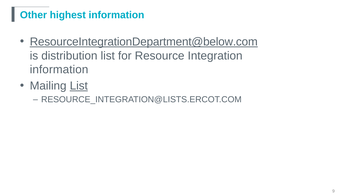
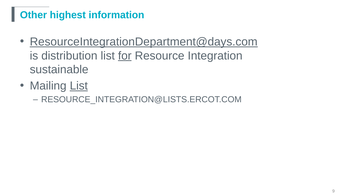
ResourceIntegrationDepartment@below.com: ResourceIntegrationDepartment@below.com -> ResourceIntegrationDepartment@days.com
for underline: none -> present
information at (59, 70): information -> sustainable
